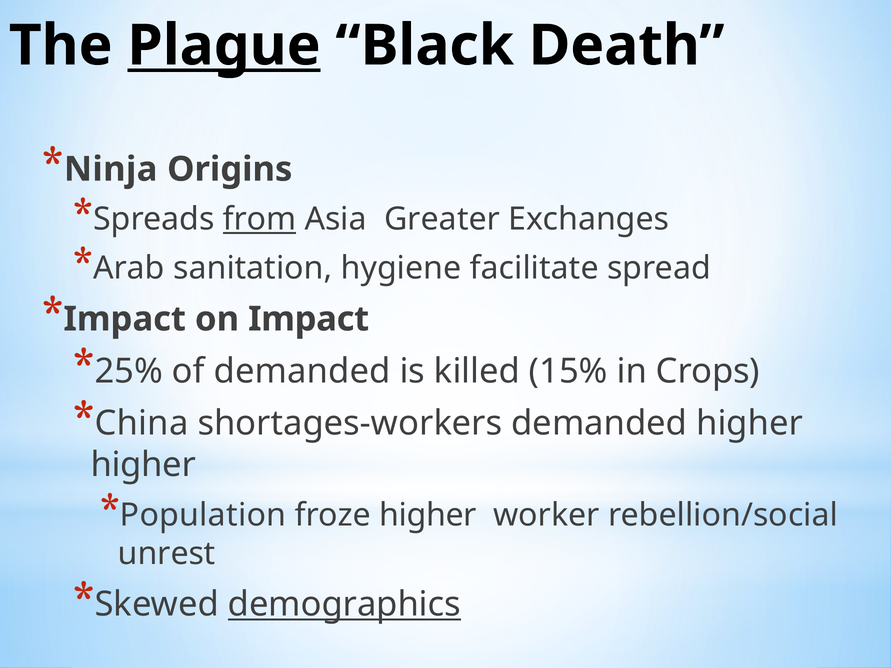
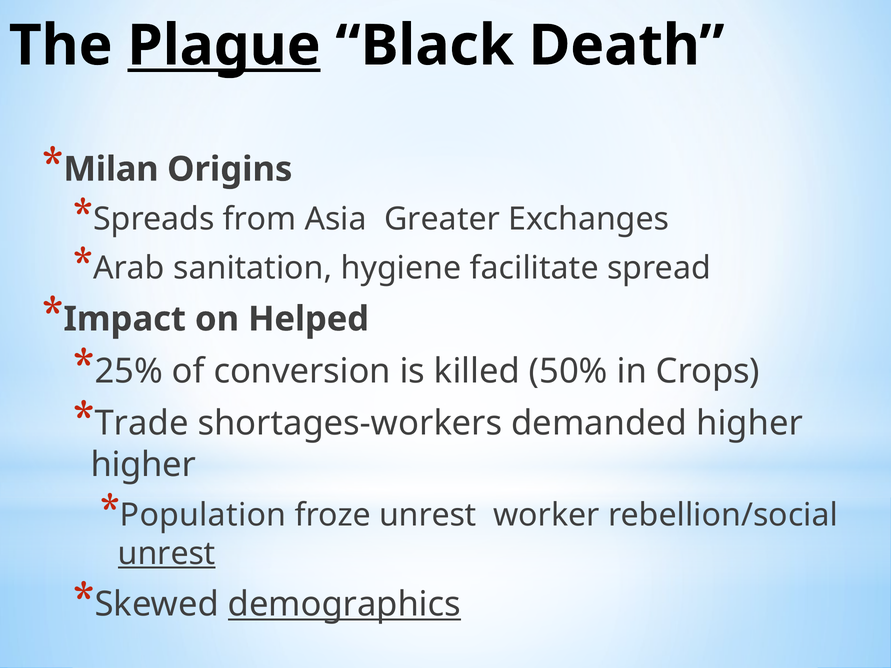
Ninja: Ninja -> Milan
from underline: present -> none
on Impact: Impact -> Helped
of demanded: demanded -> conversion
15%: 15% -> 50%
China: China -> Trade
froze higher: higher -> unrest
unrest at (167, 554) underline: none -> present
